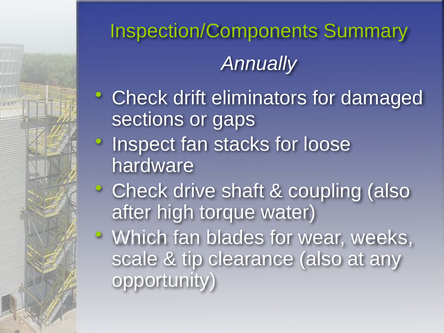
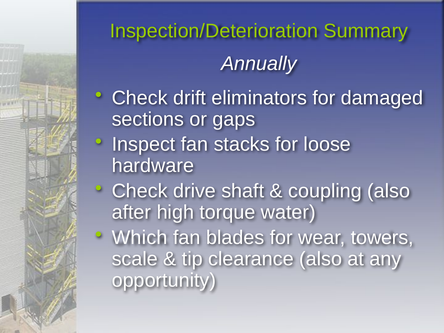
Inspection/Components: Inspection/Components -> Inspection/Deterioration
weeks: weeks -> towers
